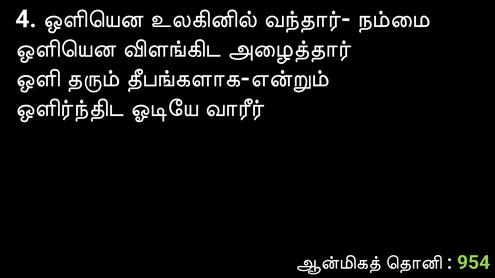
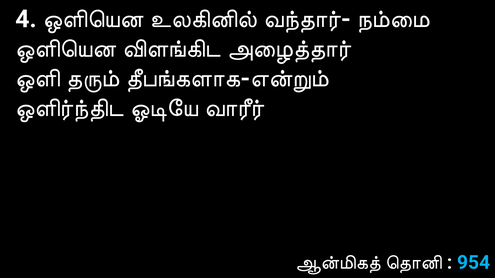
954 colour: light green -> light blue
